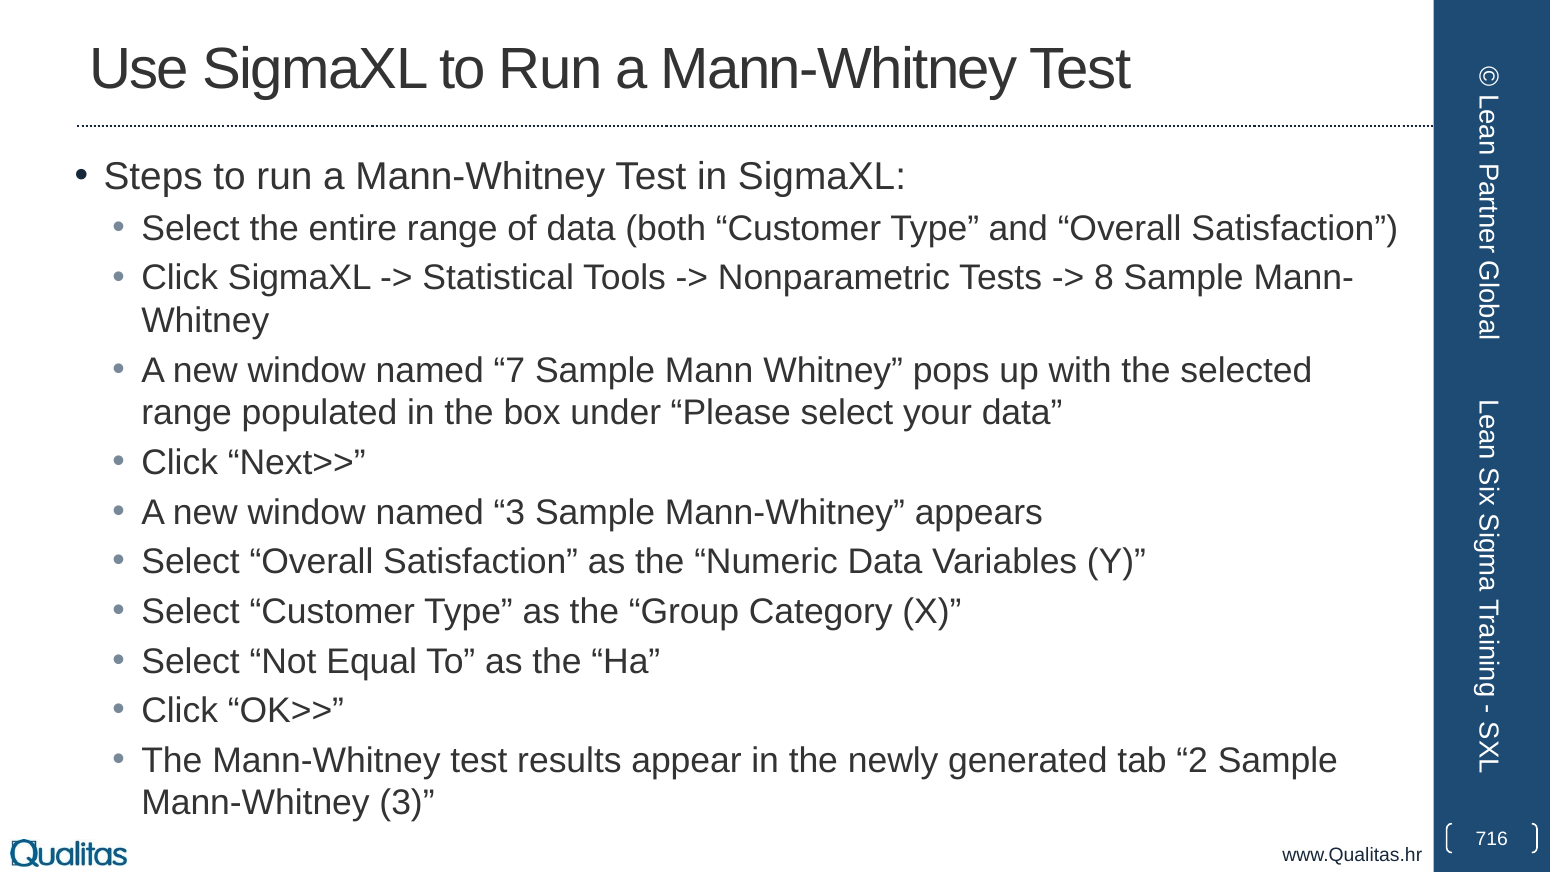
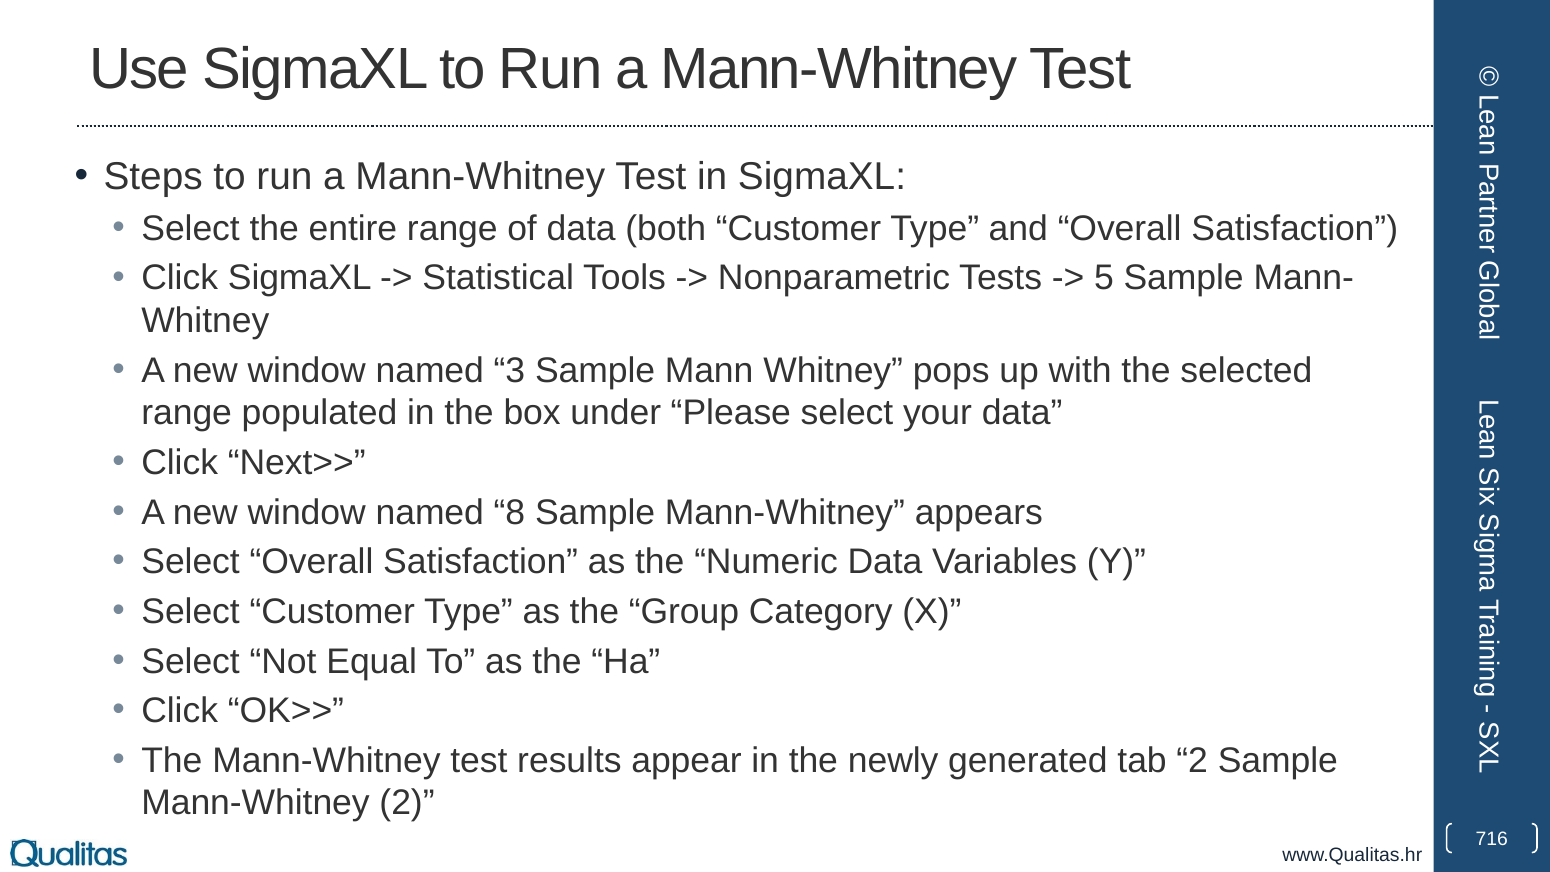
8: 8 -> 5
7: 7 -> 3
named 3: 3 -> 8
Mann-Whitney 3: 3 -> 2
